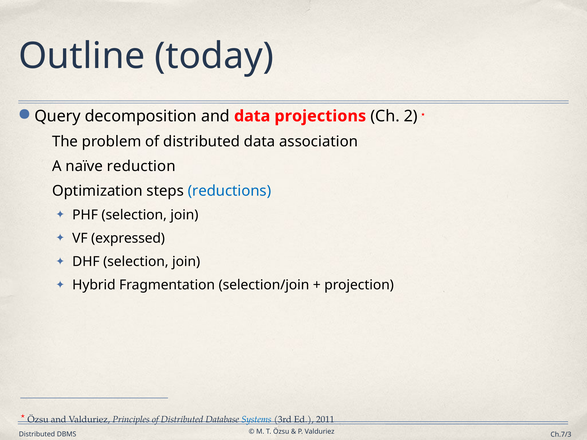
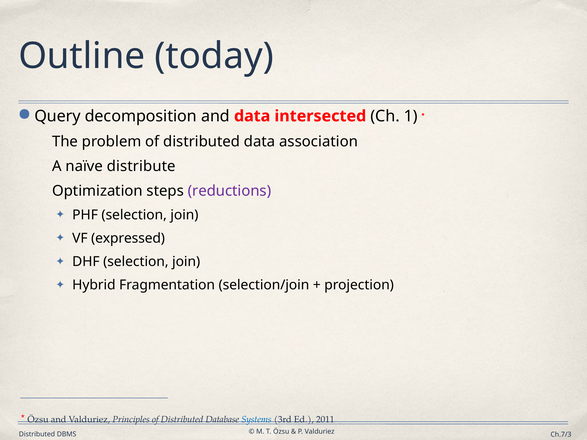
projections: projections -> intersected
2: 2 -> 1
reduction: reduction -> distribute
reductions colour: blue -> purple
